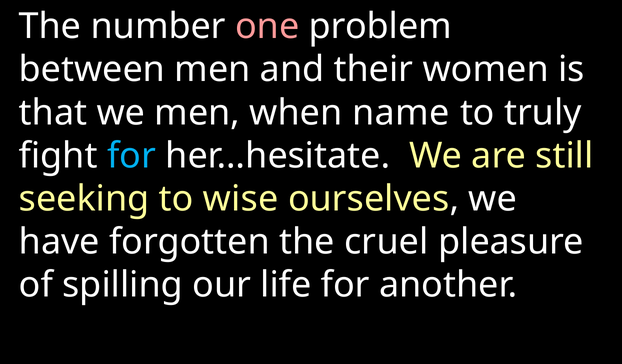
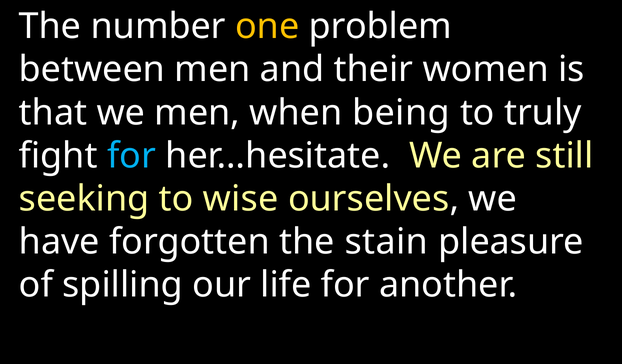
one colour: pink -> yellow
name: name -> being
cruel: cruel -> stain
